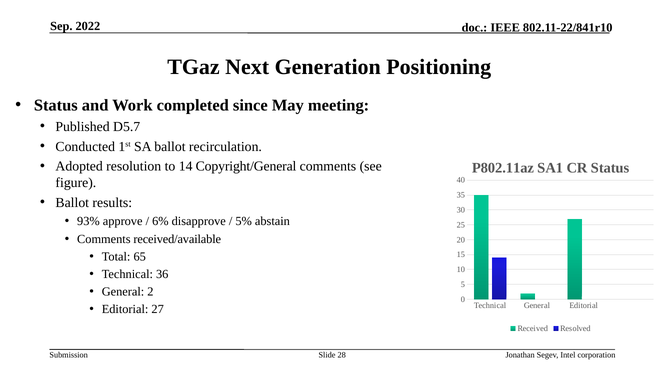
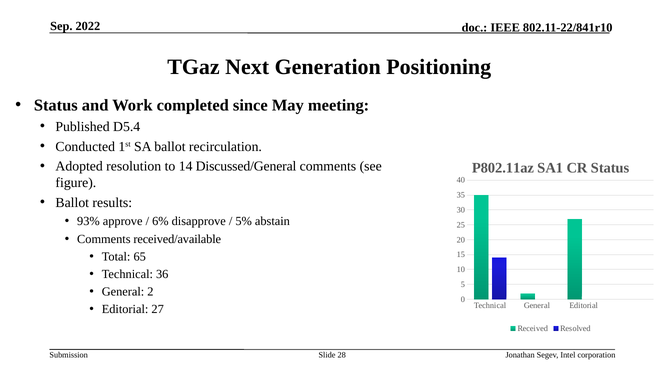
D5.7: D5.7 -> D5.4
Copyright/General: Copyright/General -> Discussed/General
